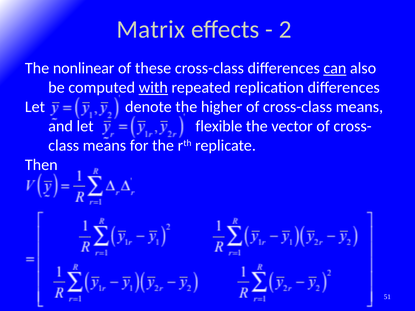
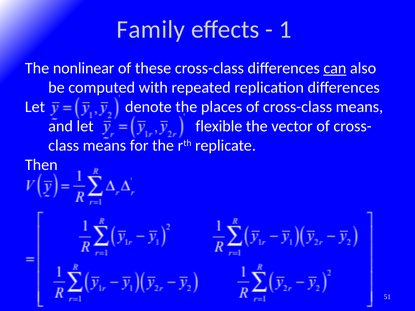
Matrix: Matrix -> Family
2: 2 -> 1
with underline: present -> none
higher: higher -> places
